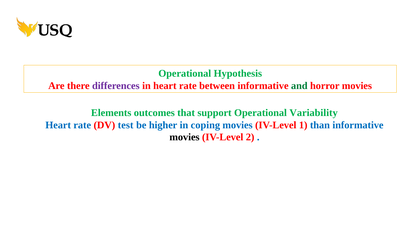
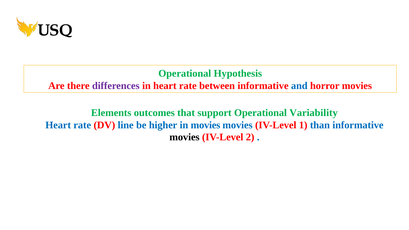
and colour: green -> blue
test: test -> line
in coping: coping -> movies
